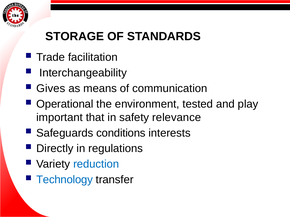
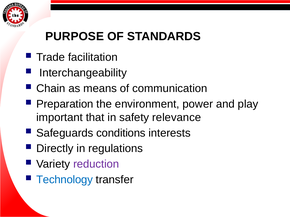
STORAGE: STORAGE -> PURPOSE
Gives: Gives -> Chain
Operational: Operational -> Preparation
tested: tested -> power
reduction colour: blue -> purple
